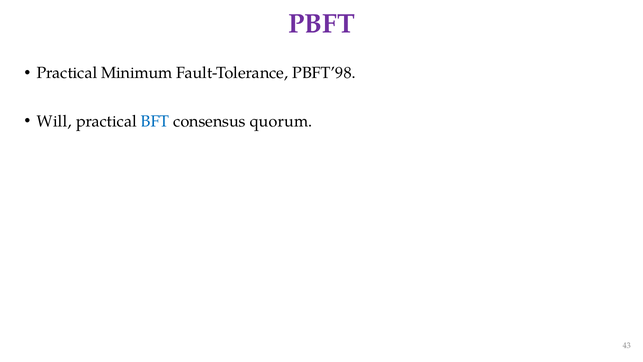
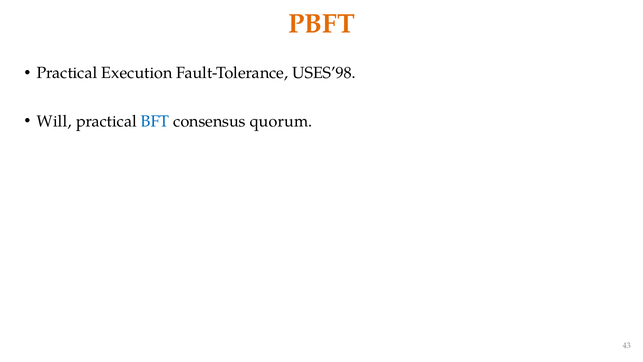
PBFT colour: purple -> orange
Minimum: Minimum -> Execution
PBFT’98: PBFT’98 -> USES’98
